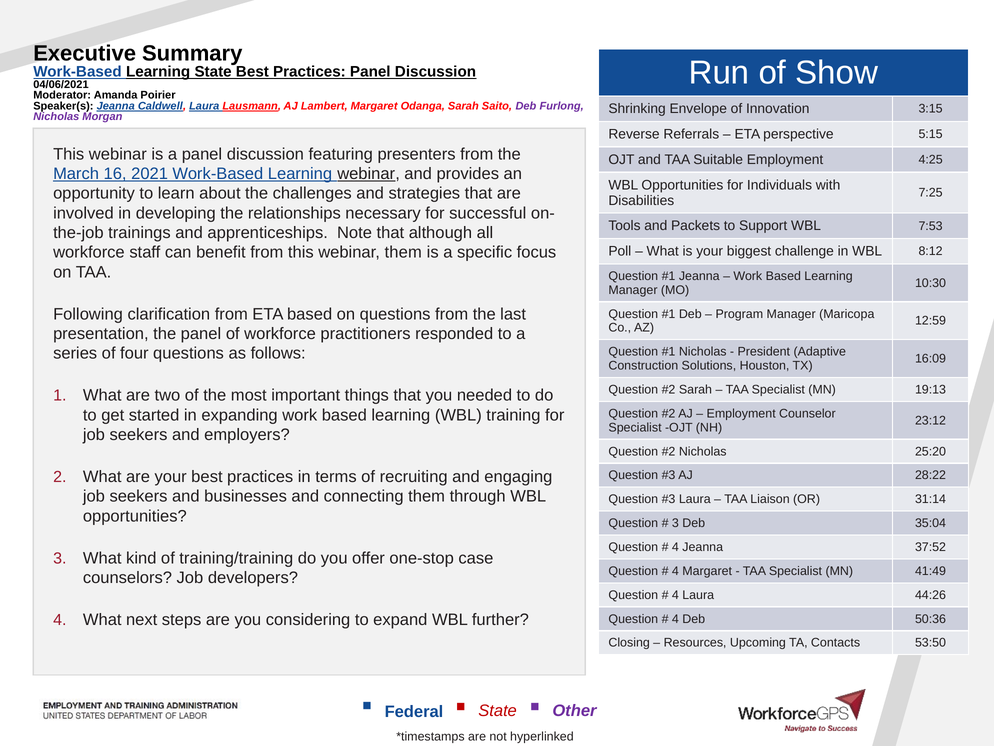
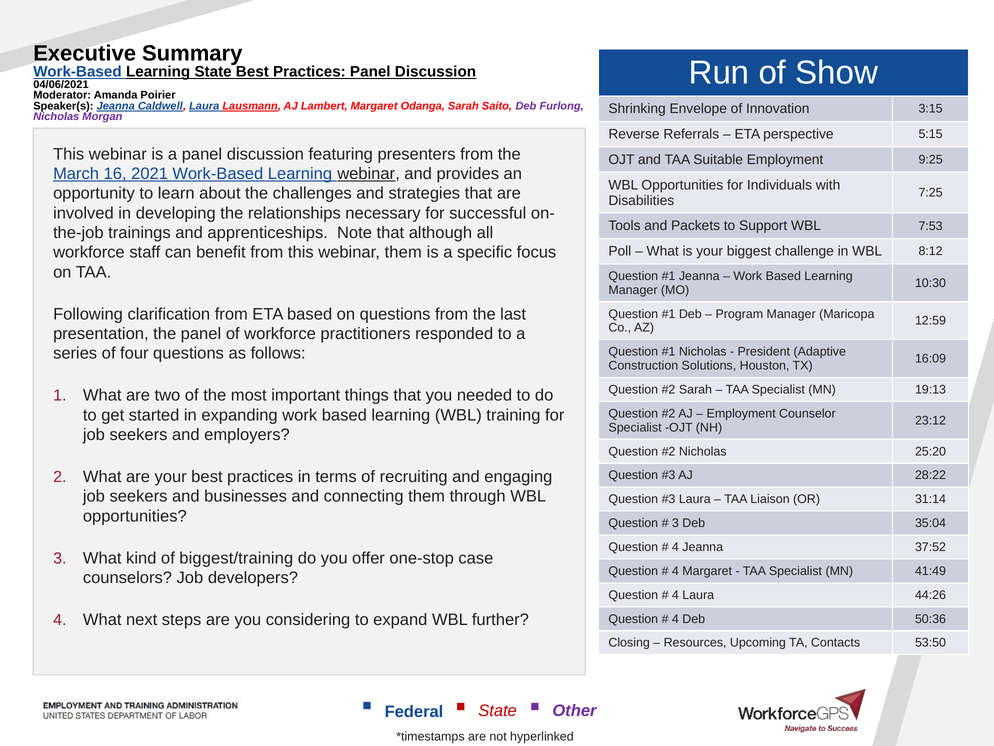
4:25: 4:25 -> 9:25
training/training: training/training -> biggest/training
